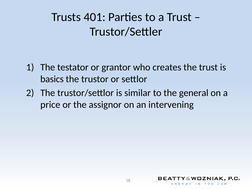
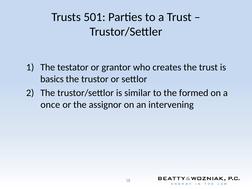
401: 401 -> 501
general: general -> formed
price: price -> once
